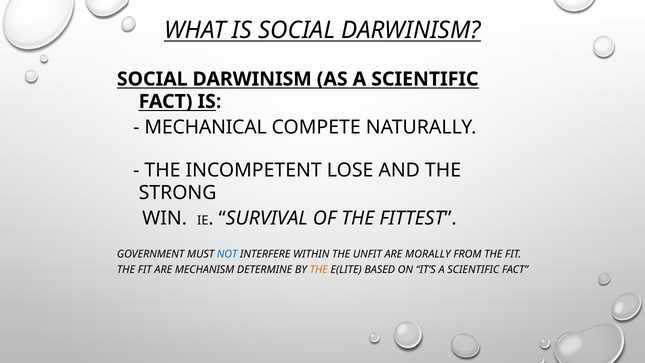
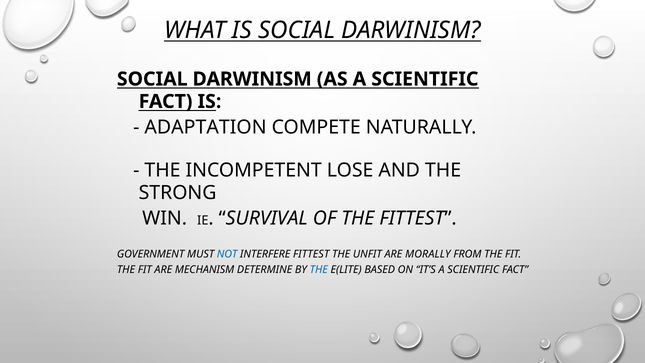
MECHANICAL: MECHANICAL -> ADAPTATION
INTERFERE WITHIN: WITHIN -> FITTEST
THE at (319, 270) colour: orange -> blue
